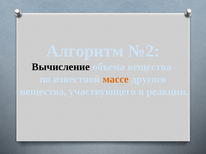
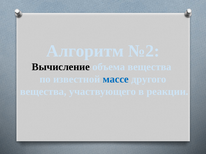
массе colour: orange -> blue
